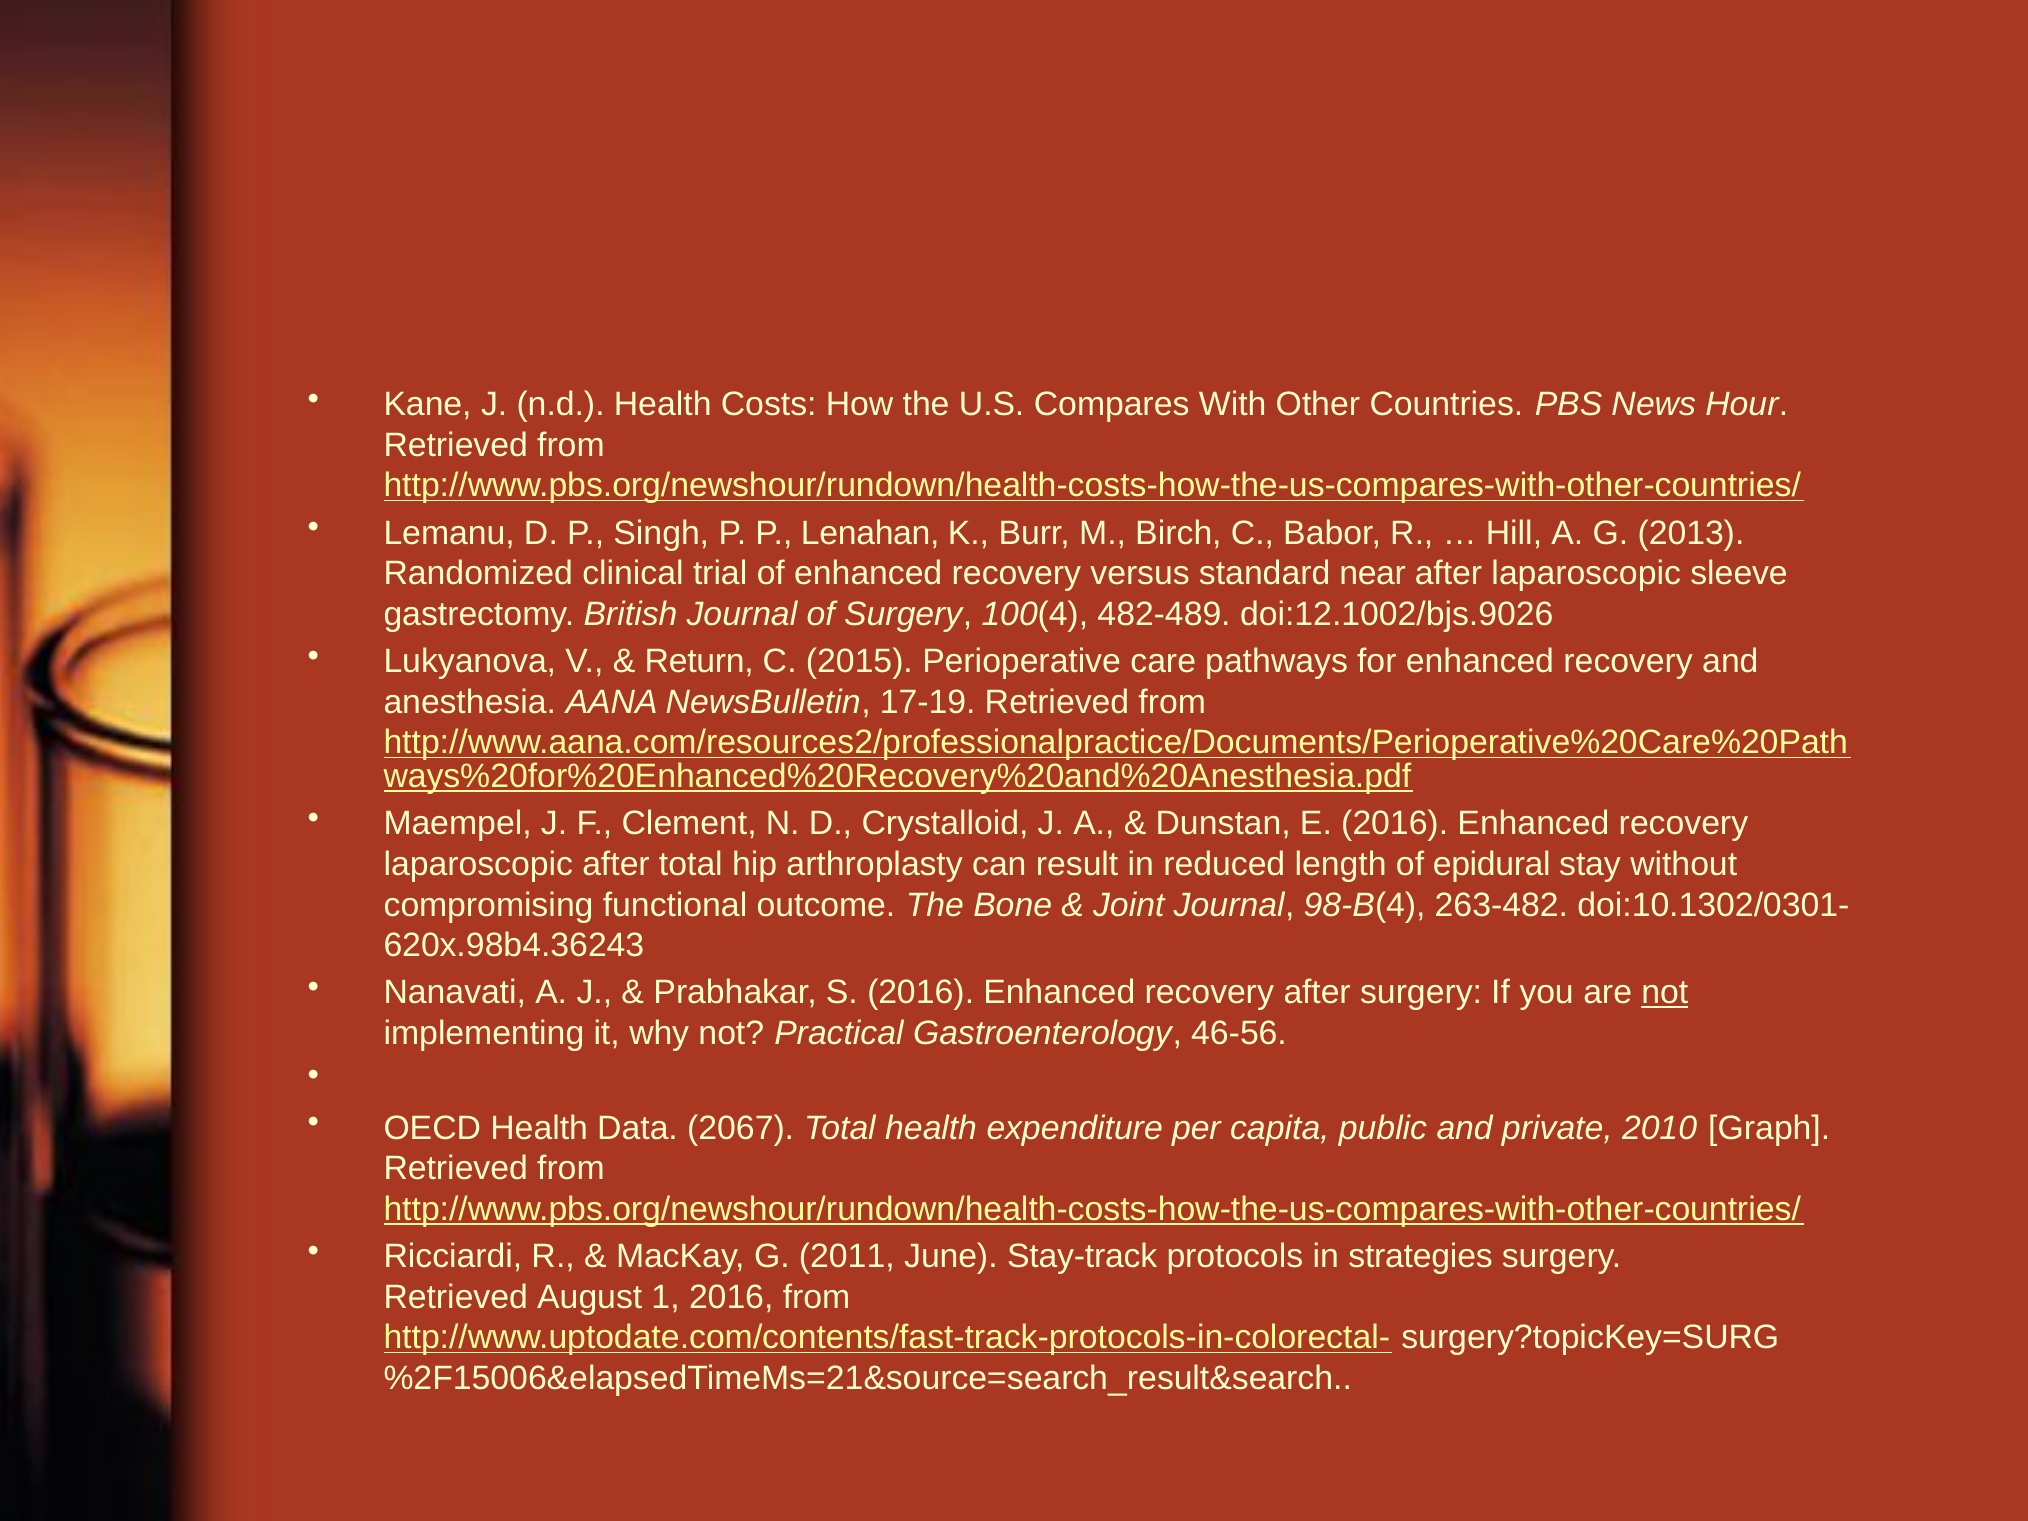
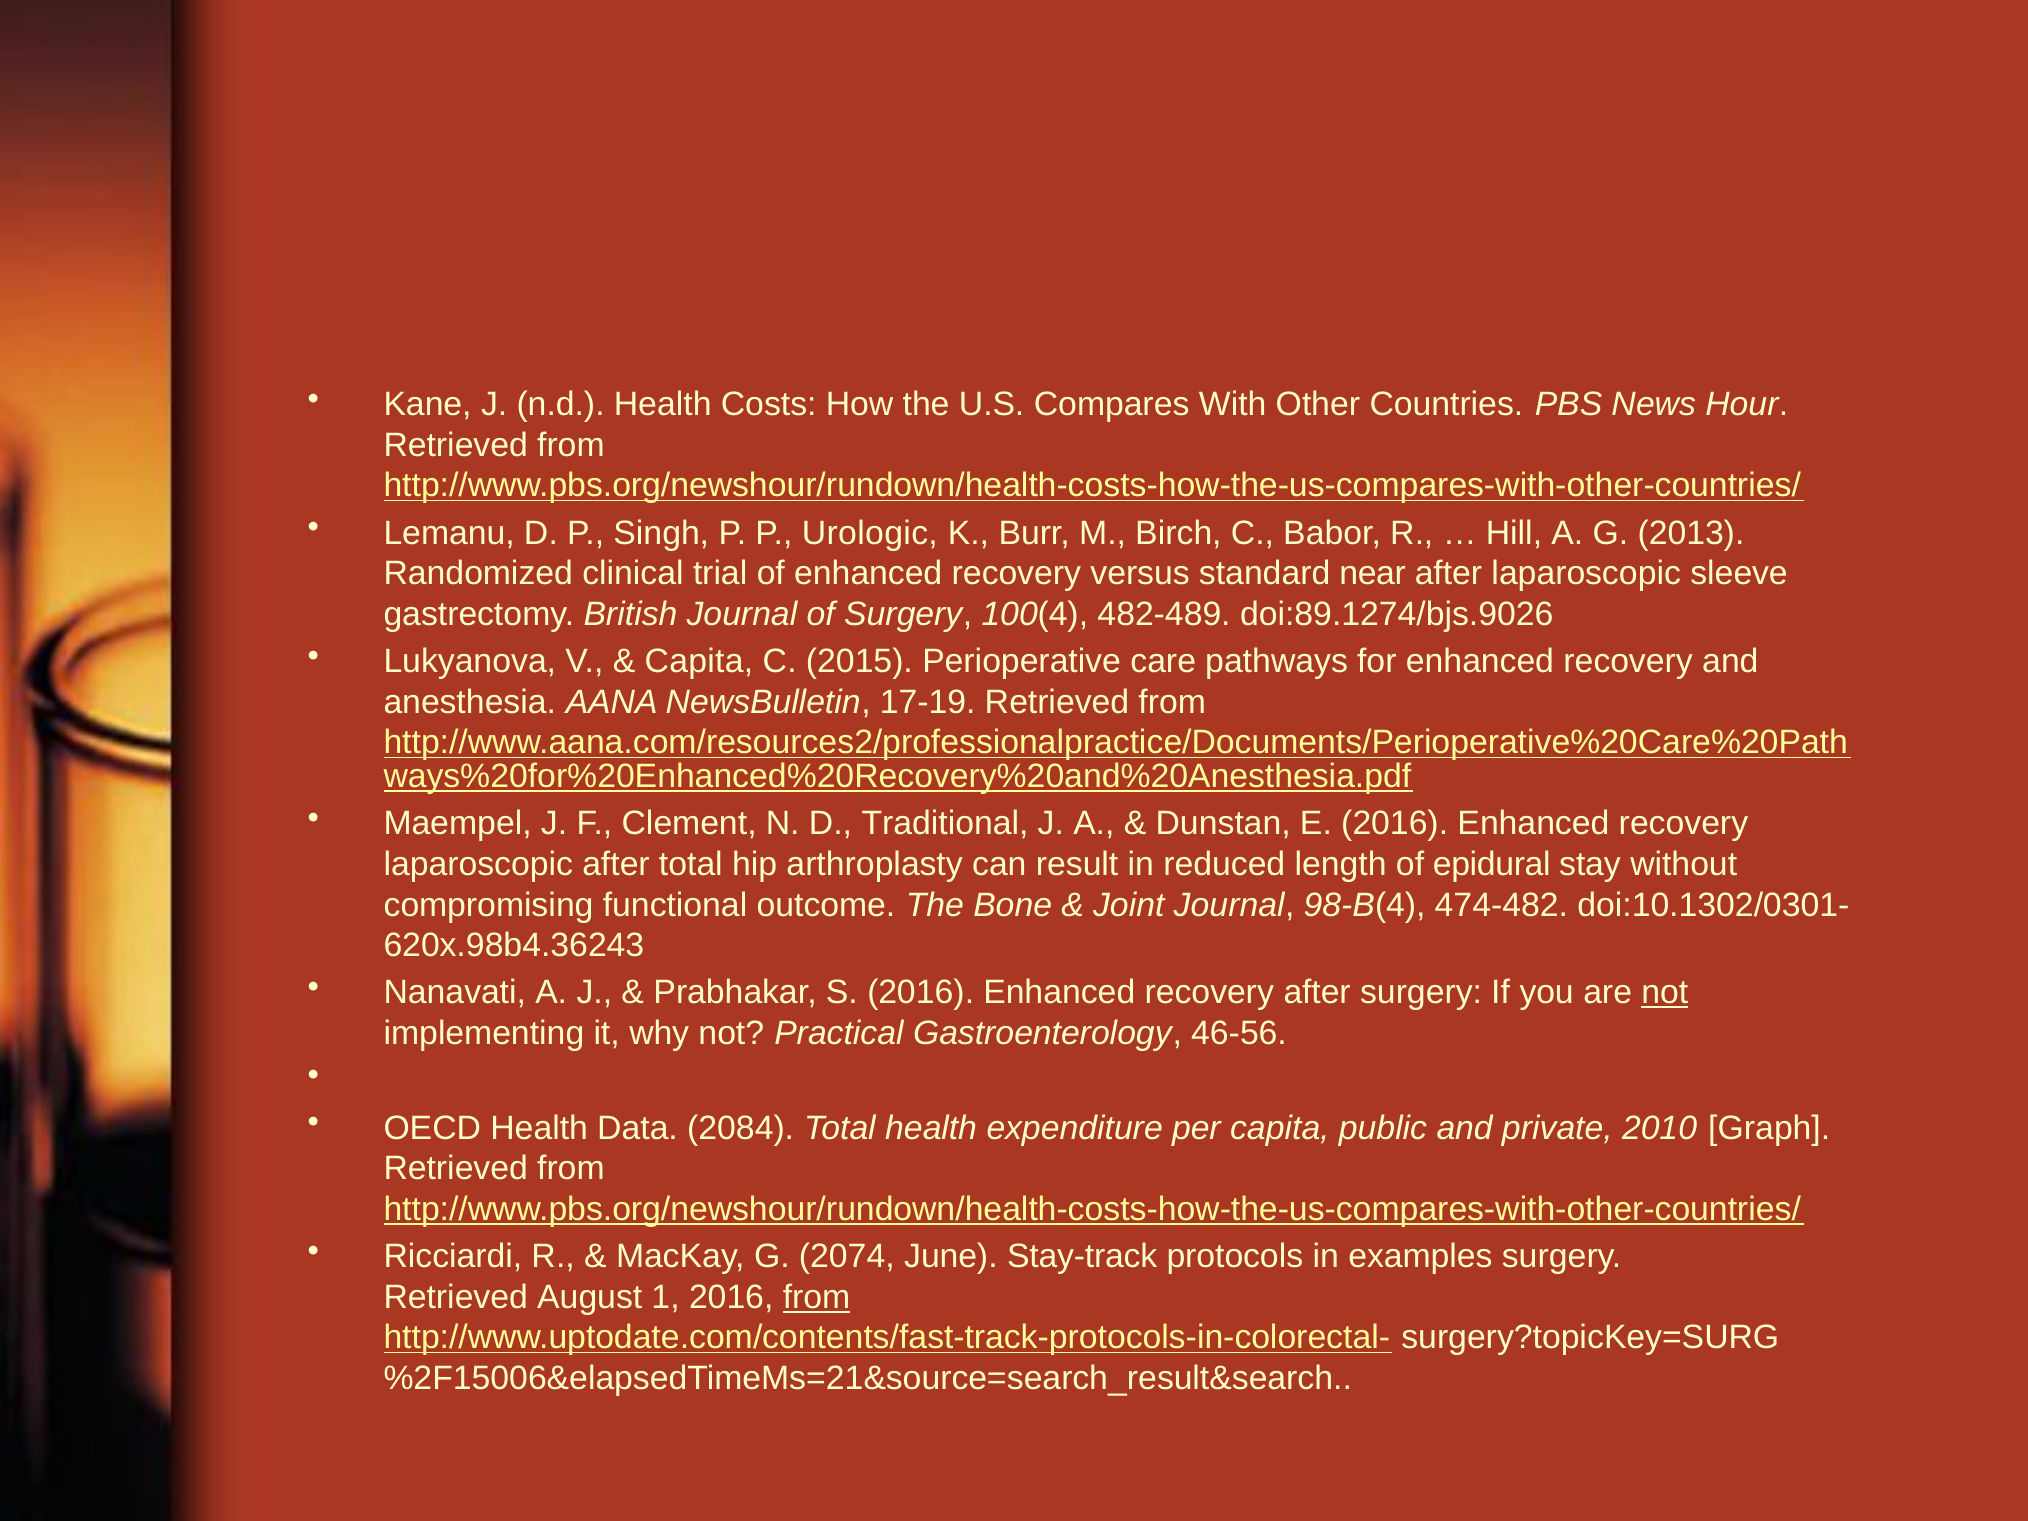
Lenahan: Lenahan -> Urologic
doi:12.1002/bjs.9026: doi:12.1002/bjs.9026 -> doi:89.1274/bjs.9026
Return at (699, 662): Return -> Capita
Crystalloid: Crystalloid -> Traditional
263-482: 263-482 -> 474-482
2067: 2067 -> 2084
2011: 2011 -> 2074
strategies: strategies -> examples
from at (817, 1297) underline: none -> present
